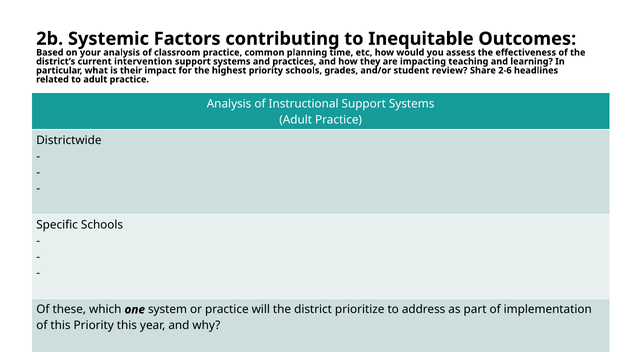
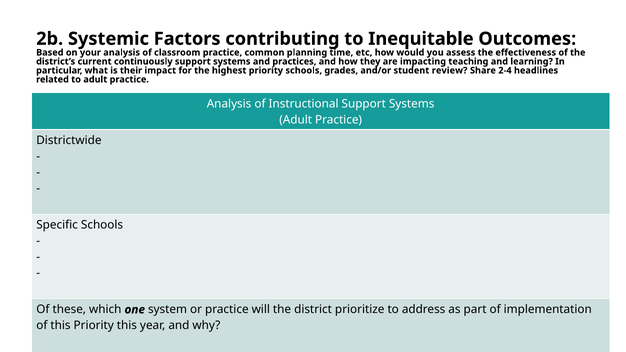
intervention: intervention -> continuously
2-6: 2-6 -> 2-4
